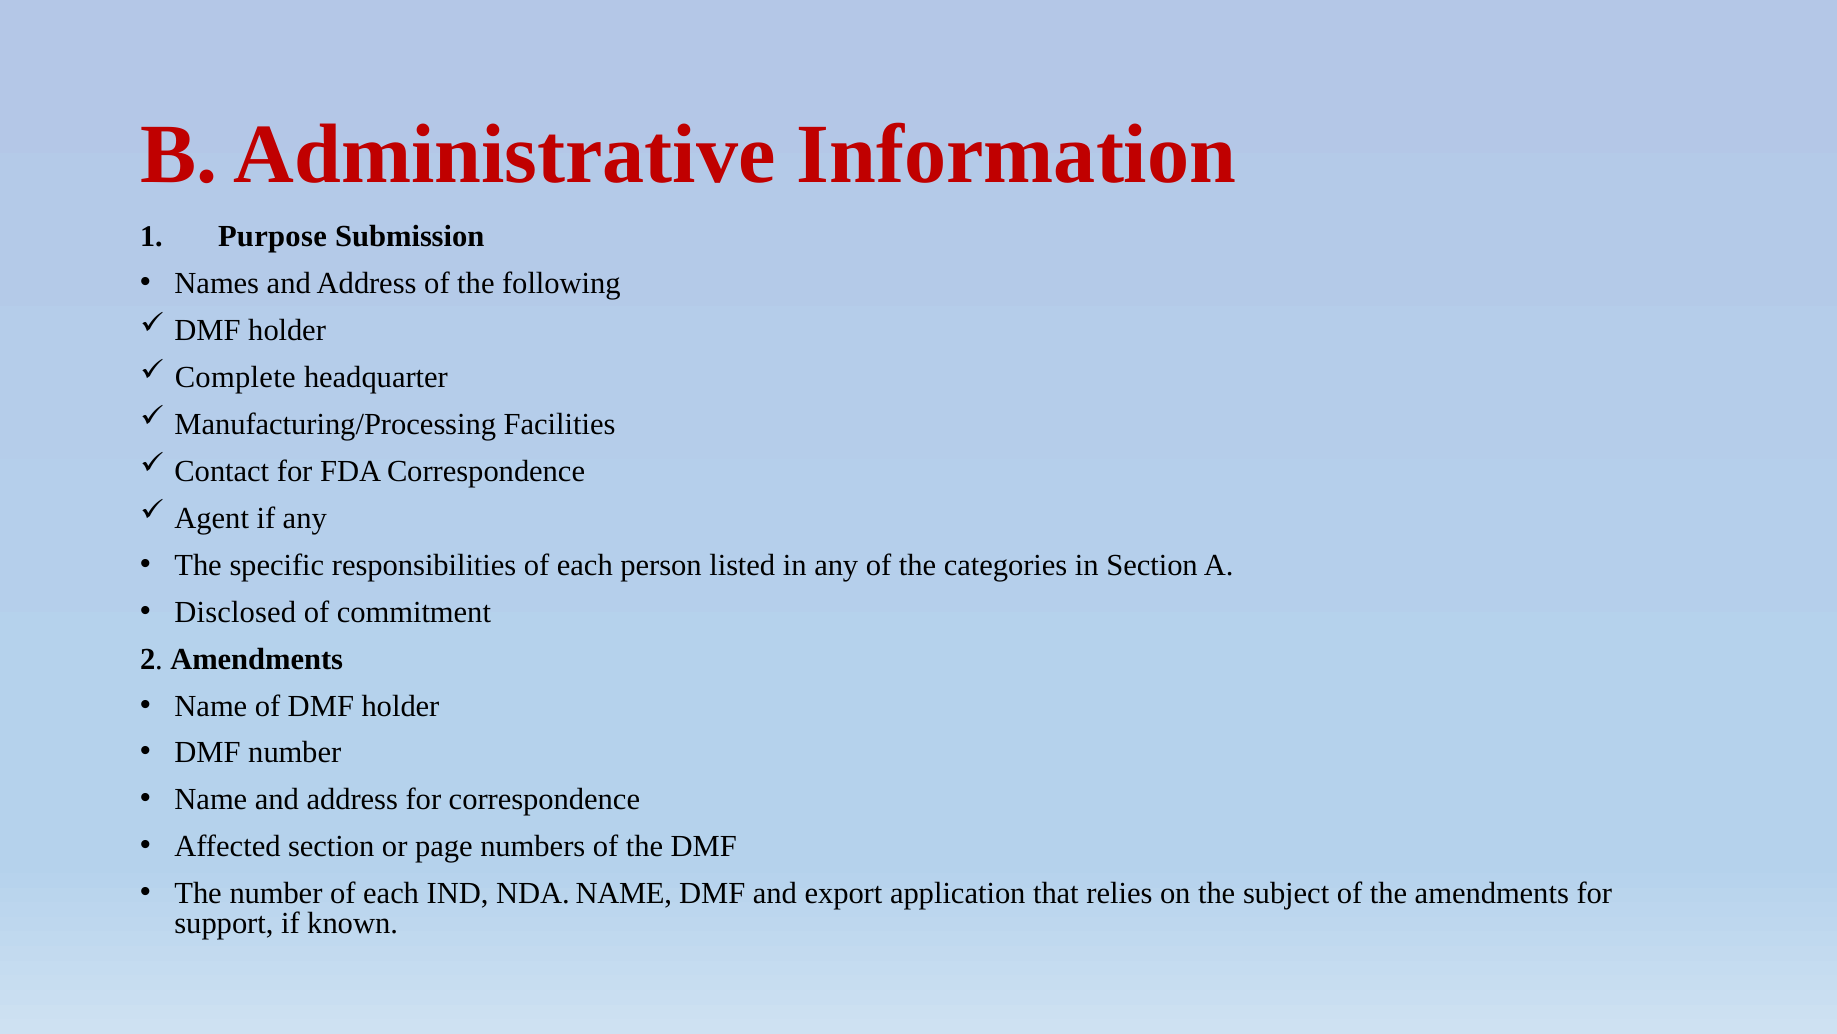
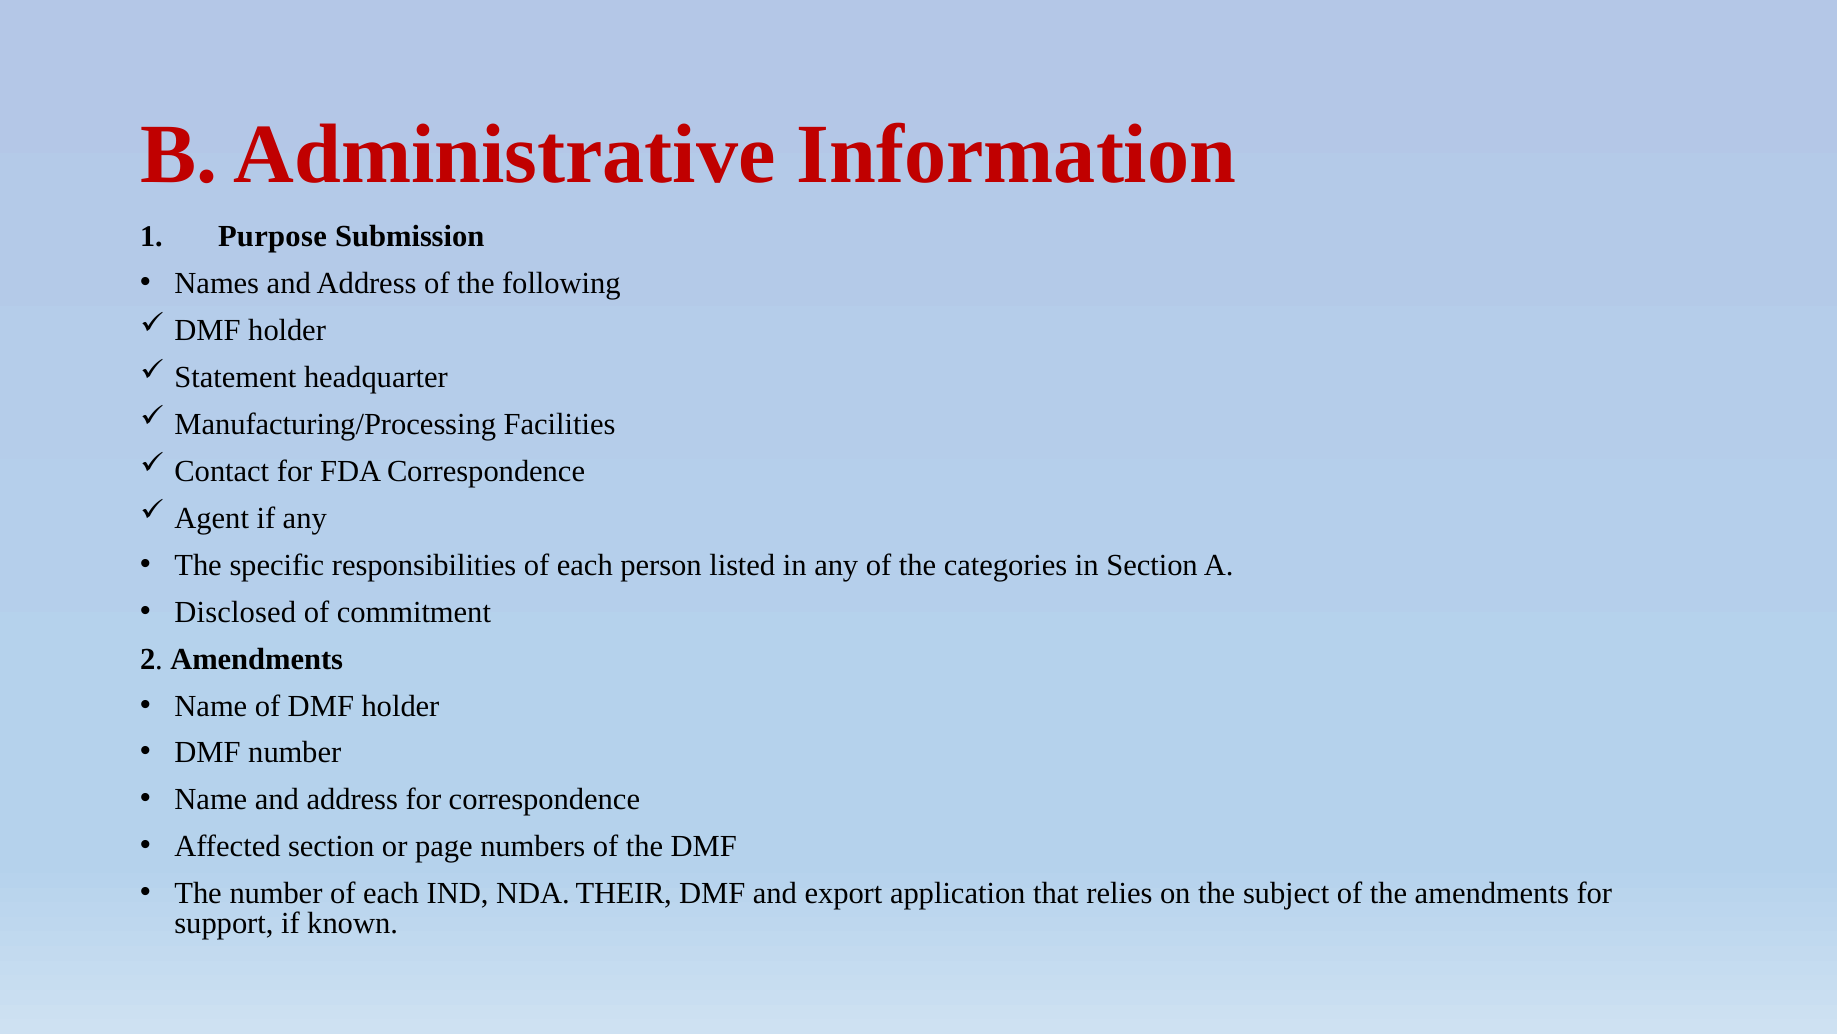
Complete: Complete -> Statement
NDA NAME: NAME -> THEIR
